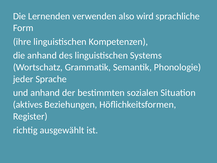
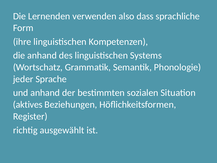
wird: wird -> dass
